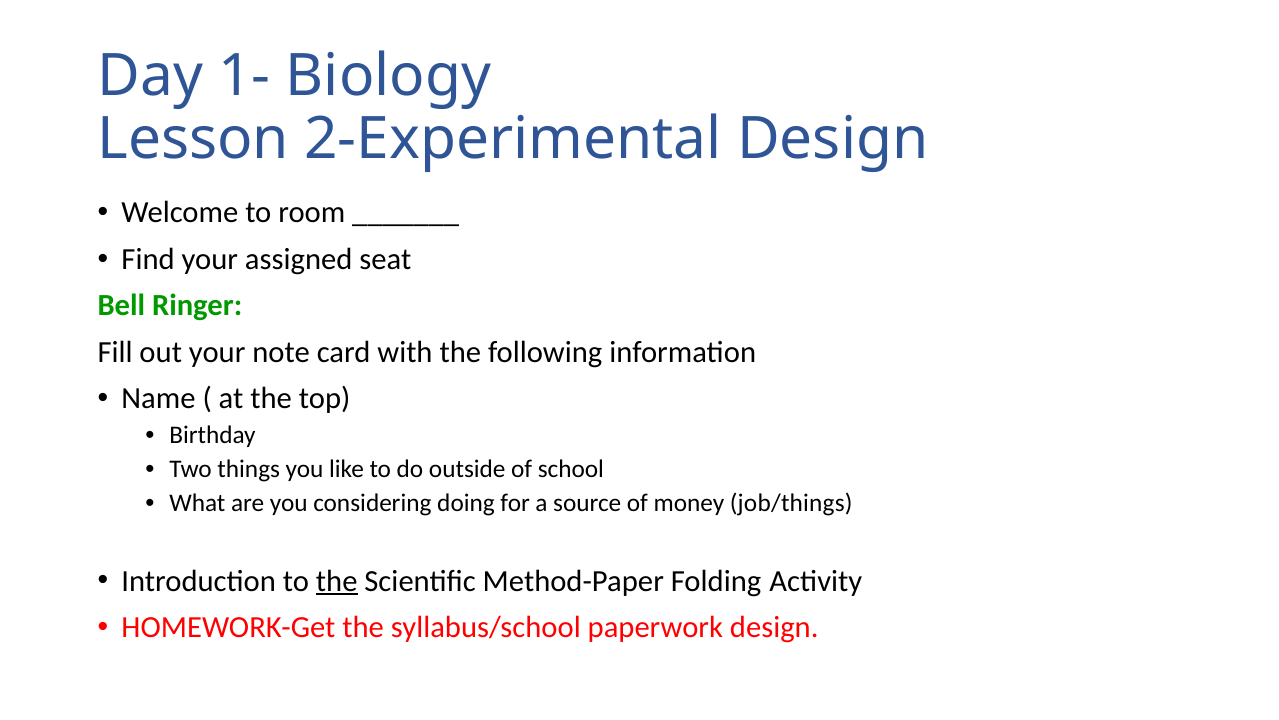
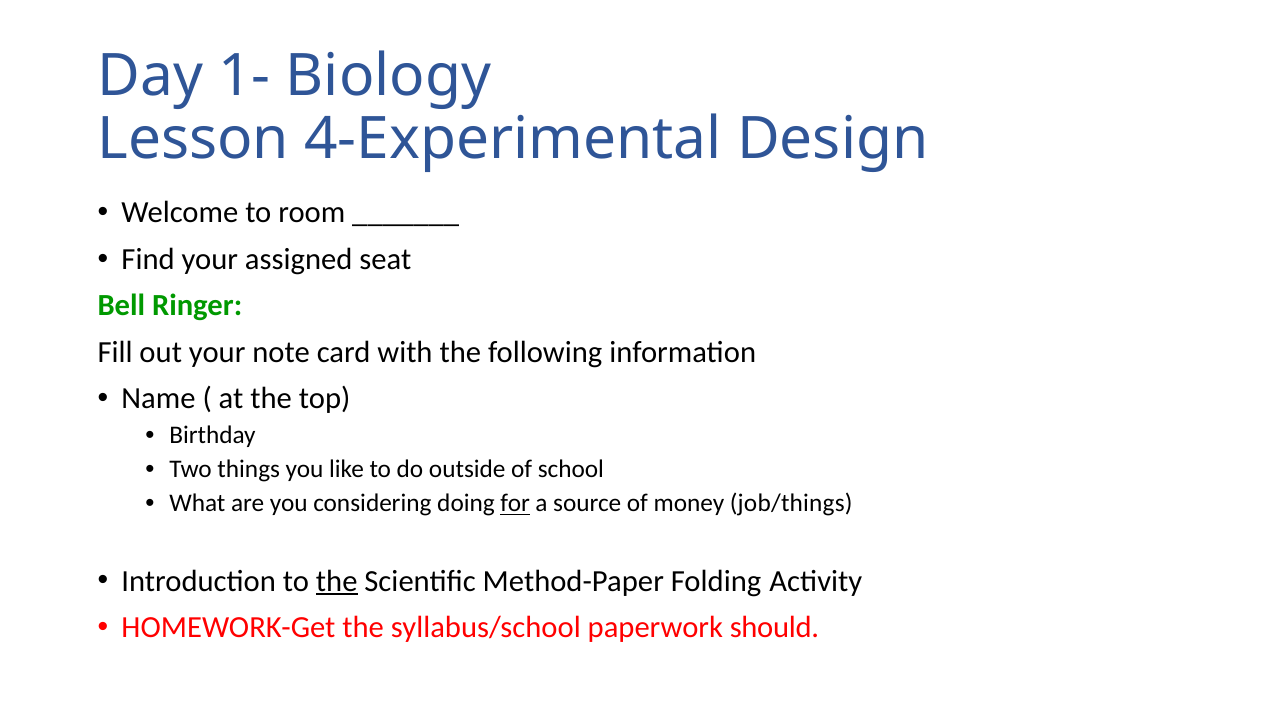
2-Experimental: 2-Experimental -> 4-Experimental
for underline: none -> present
paperwork design: design -> should
